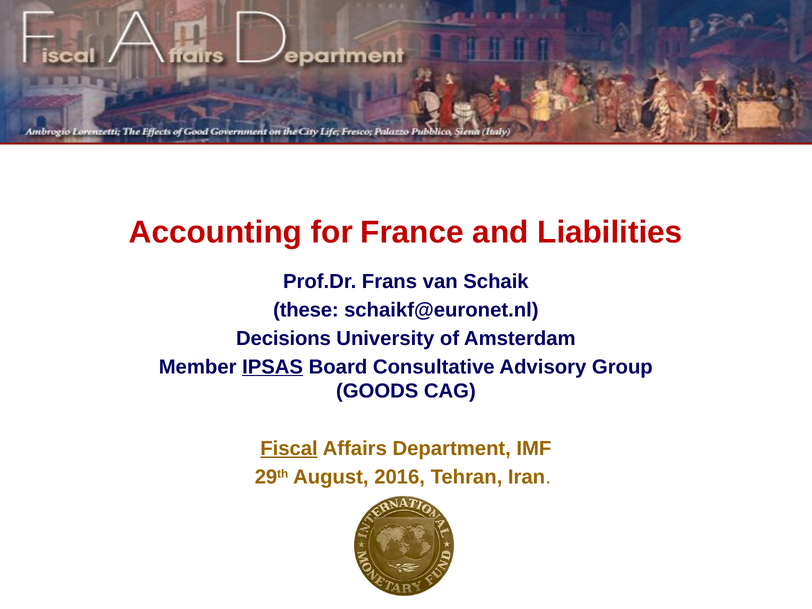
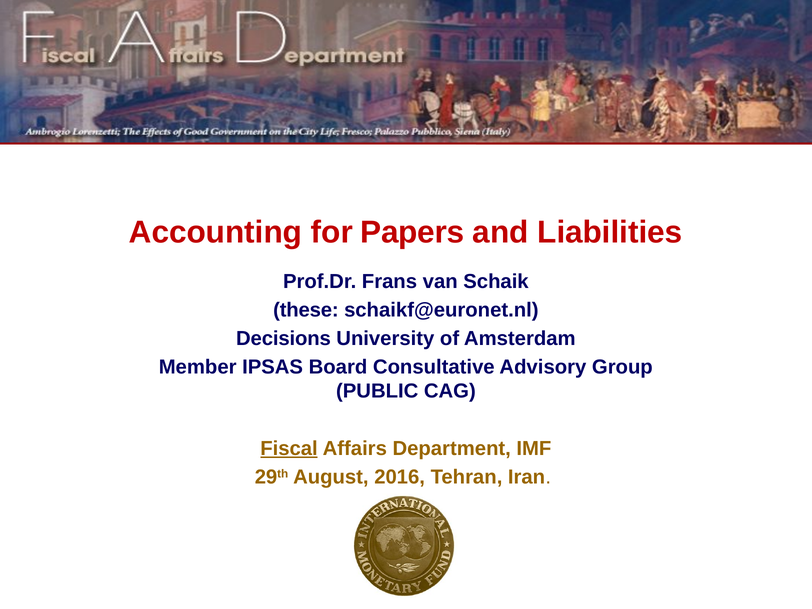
France: France -> Papers
IPSAS underline: present -> none
GOODS: GOODS -> PUBLIC
